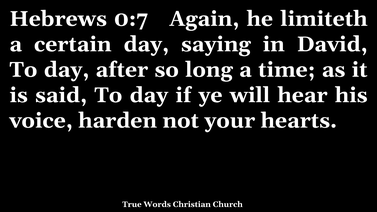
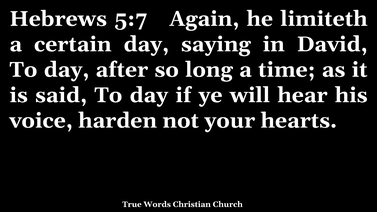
0:7: 0:7 -> 5:7
